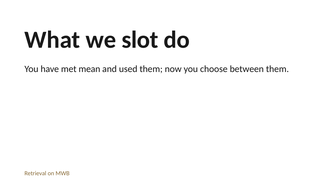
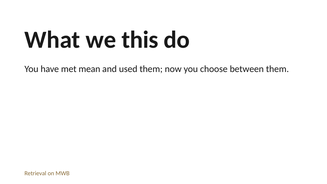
slot: slot -> this
